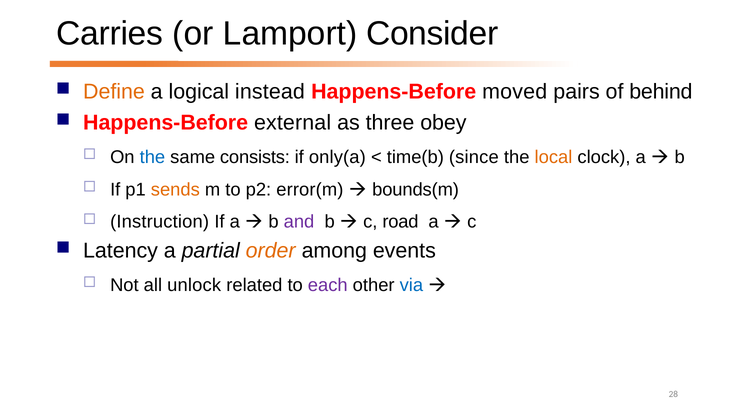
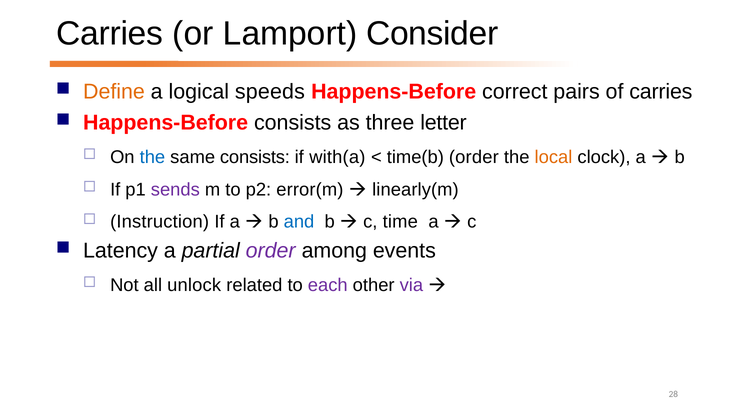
instead: instead -> speeds
moved: moved -> correct
of behind: behind -> carries
Happens-Before external: external -> consists
obey: obey -> letter
only(a: only(a -> with(a
time(b since: since -> order
sends colour: orange -> purple
bounds(m: bounds(m -> linearly(m
and colour: purple -> blue
road: road -> time
order at (271, 251) colour: orange -> purple
via colour: blue -> purple
